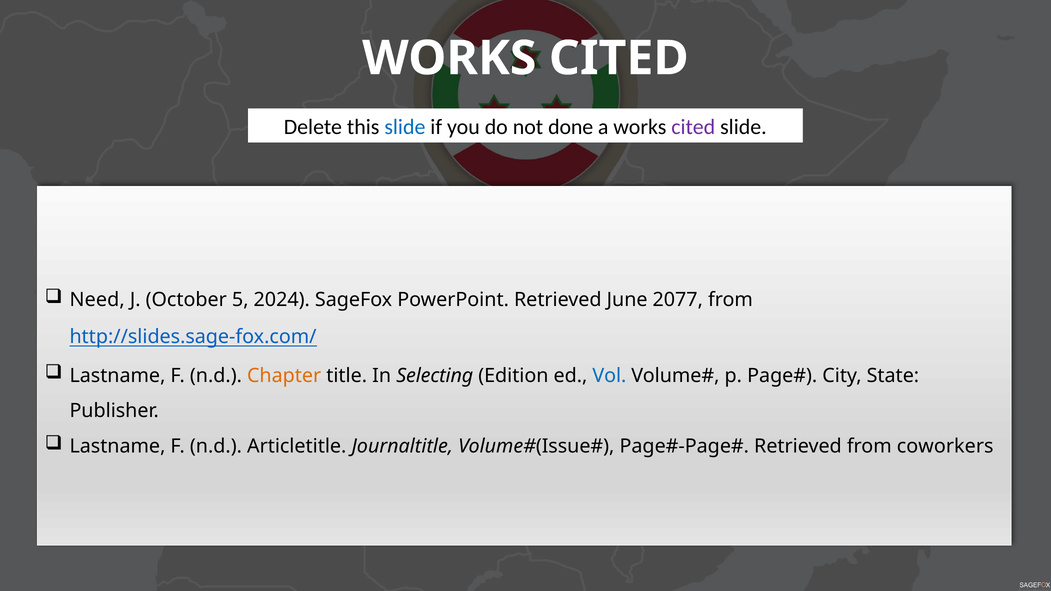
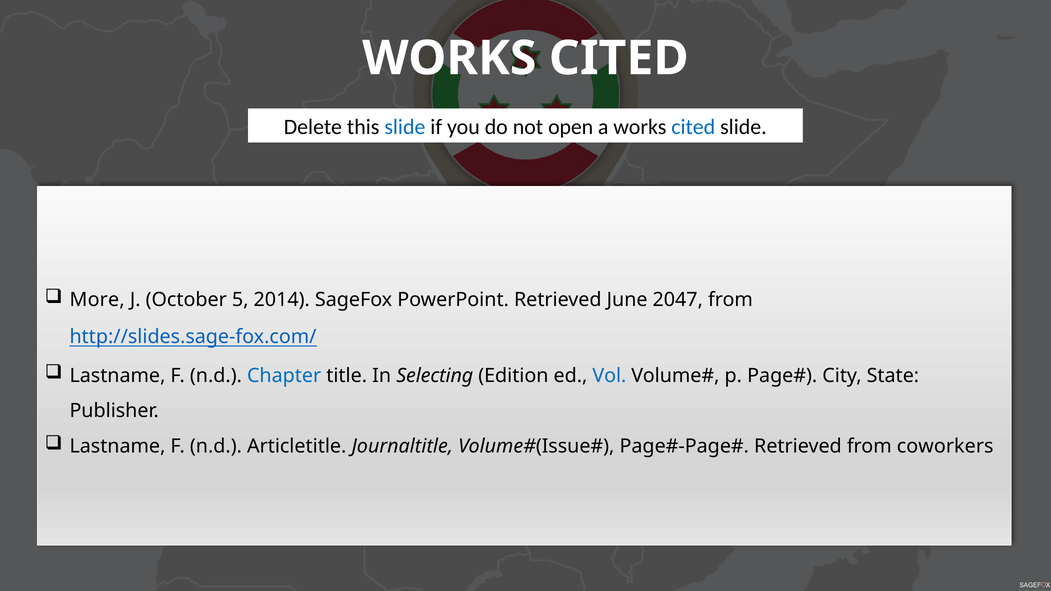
done: done -> open
cited at (693, 127) colour: purple -> blue
Need: Need -> More
2024: 2024 -> 2014
2077: 2077 -> 2047
Chapter colour: orange -> blue
